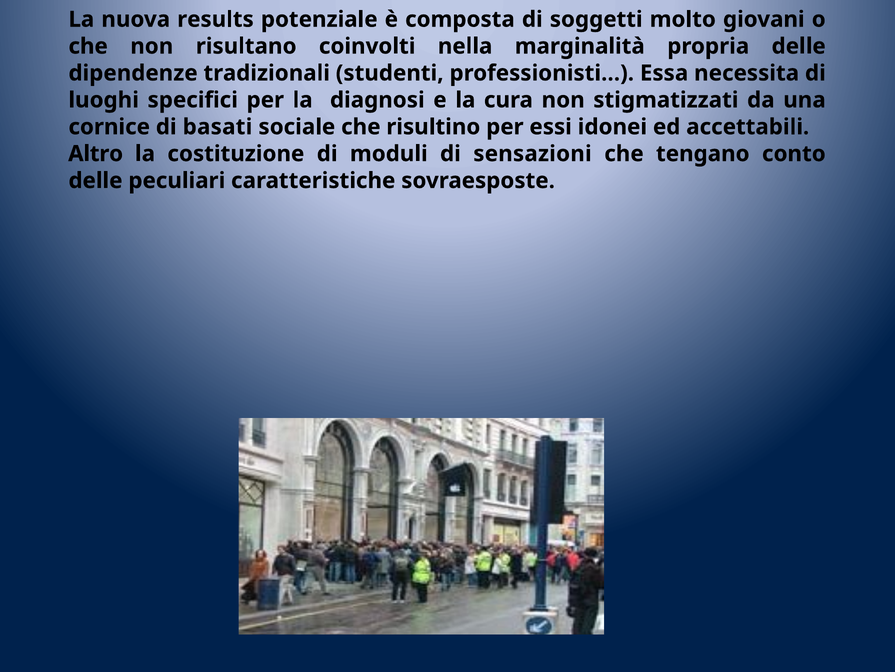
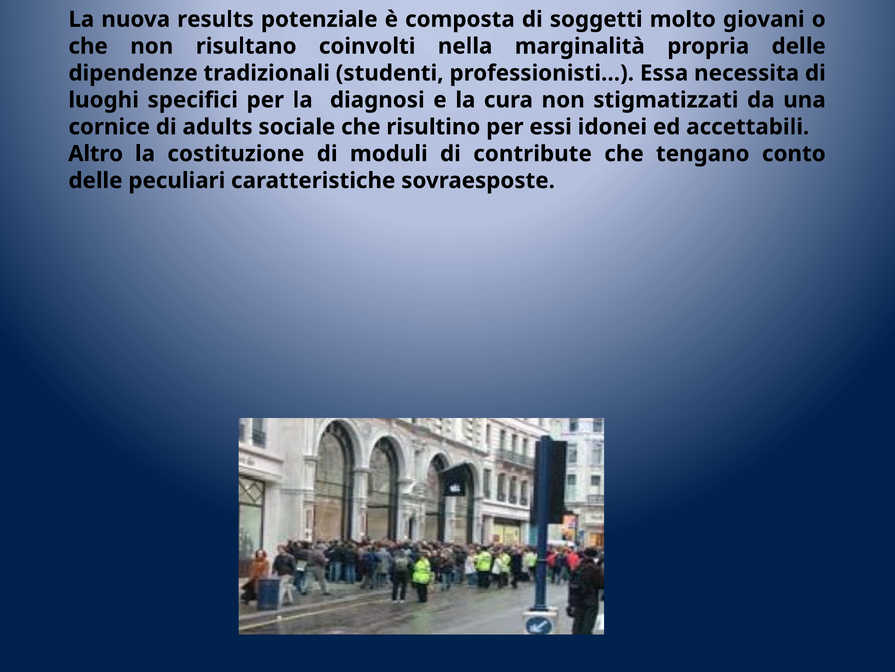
basati: basati -> adults
sensazioni: sensazioni -> contribute
